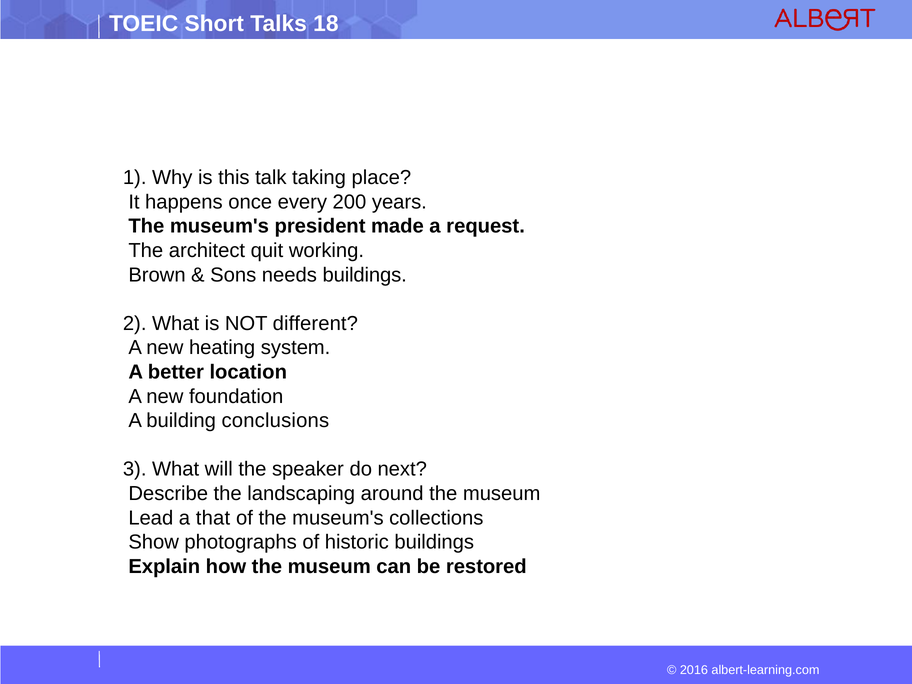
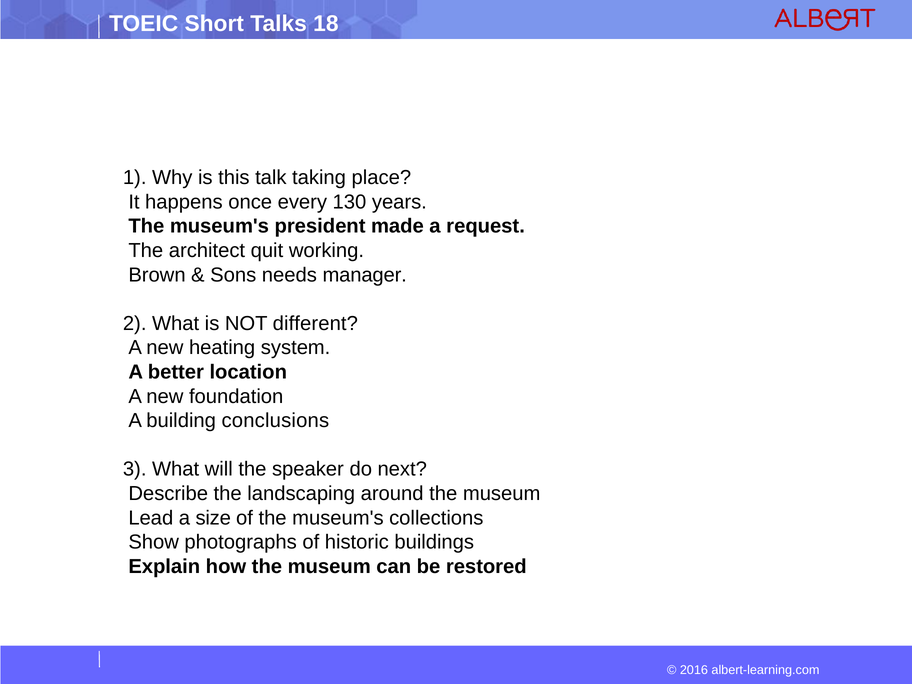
200: 200 -> 130
needs buildings: buildings -> manager
that: that -> size
